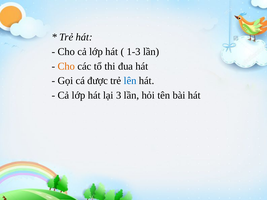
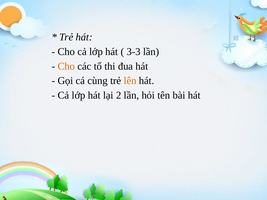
1-3: 1-3 -> 3-3
được: được -> cùng
lên colour: blue -> orange
3: 3 -> 2
